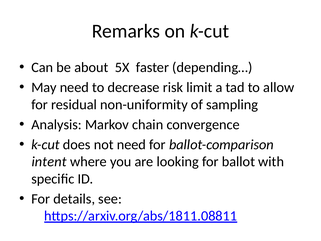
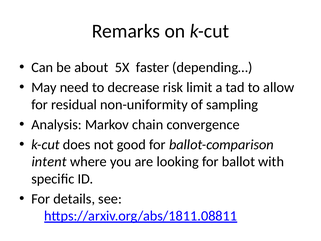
not need: need -> good
